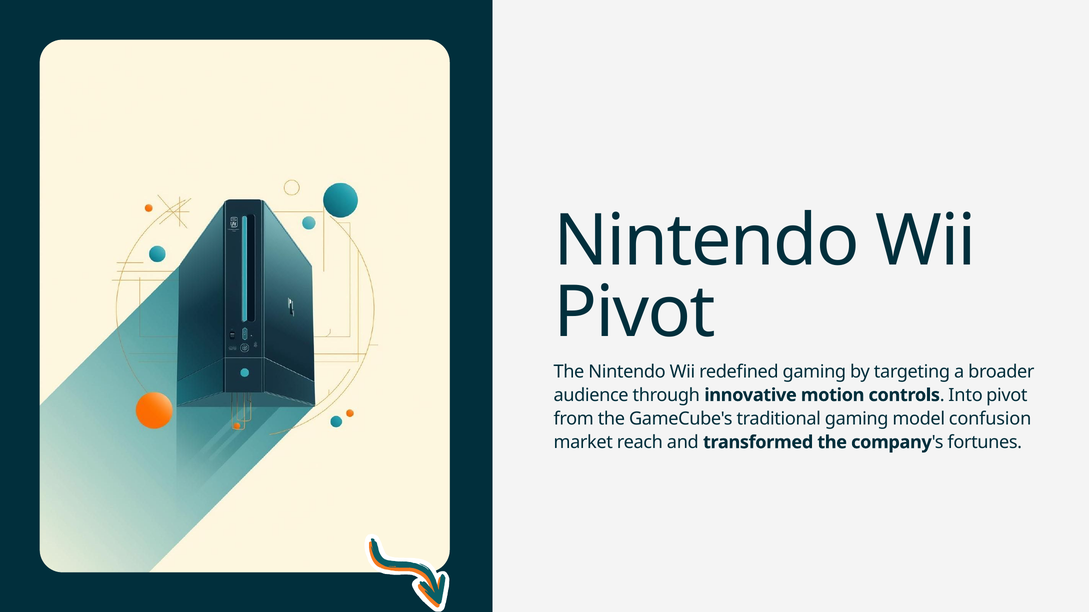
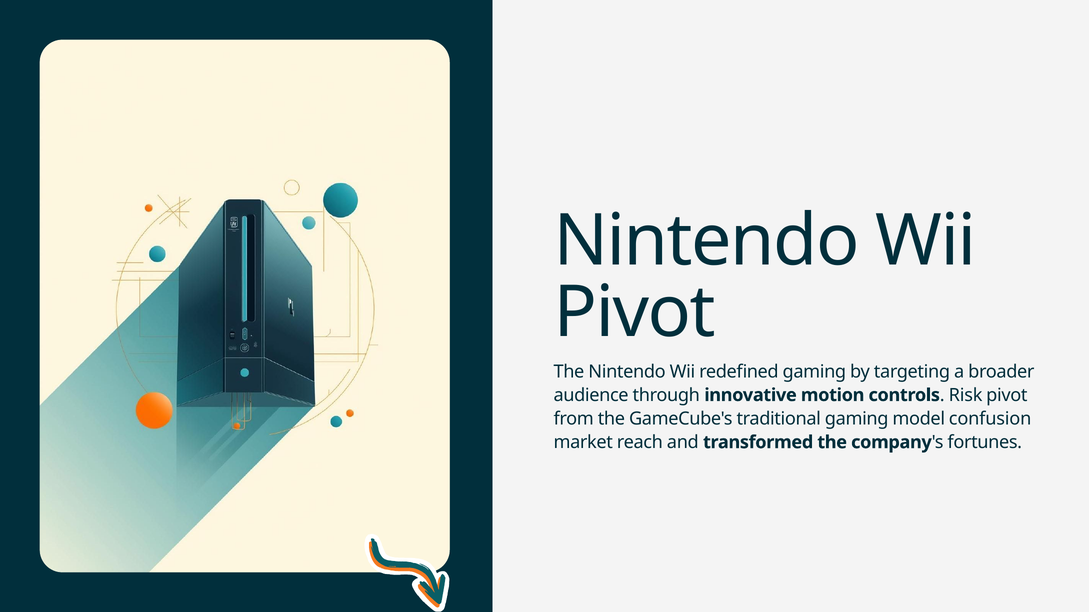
Into: Into -> Risk
